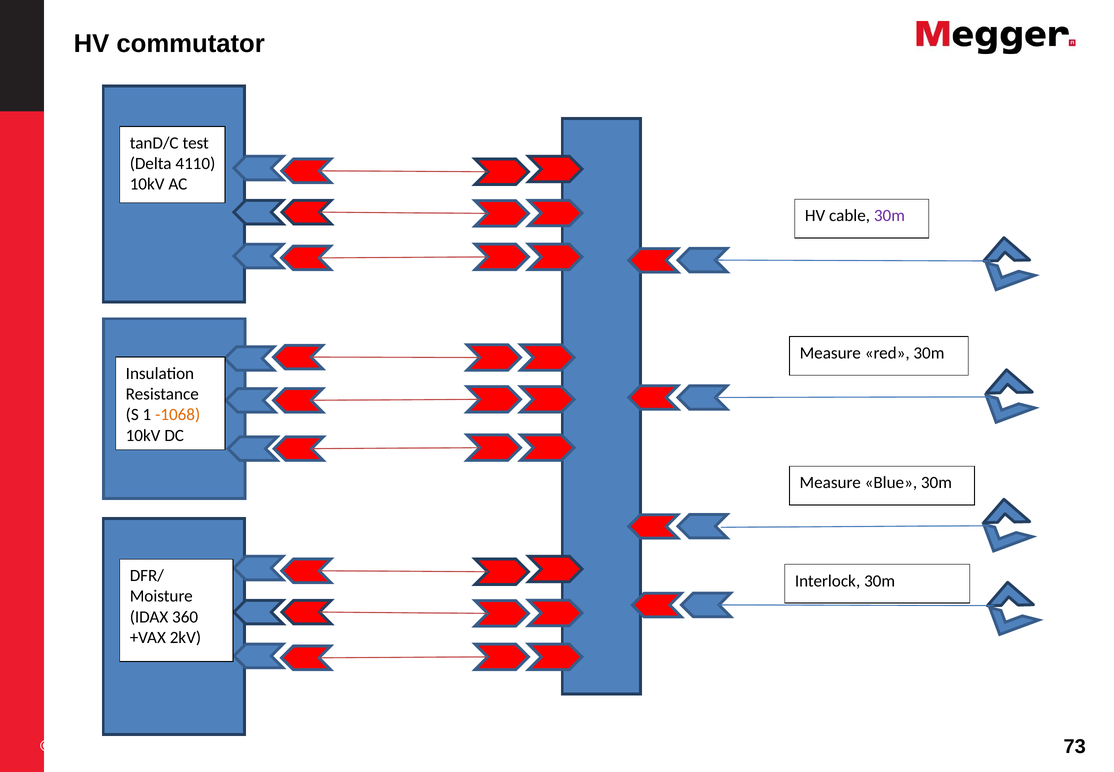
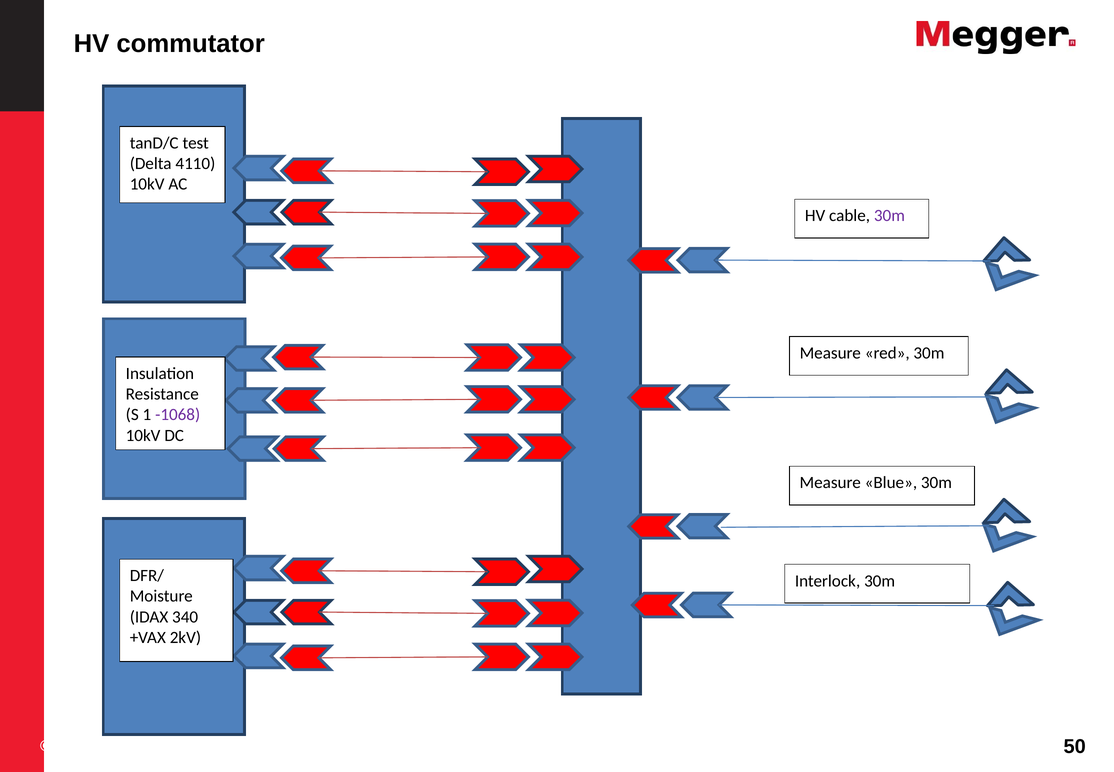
-1068 colour: orange -> purple
360: 360 -> 340
73: 73 -> 50
